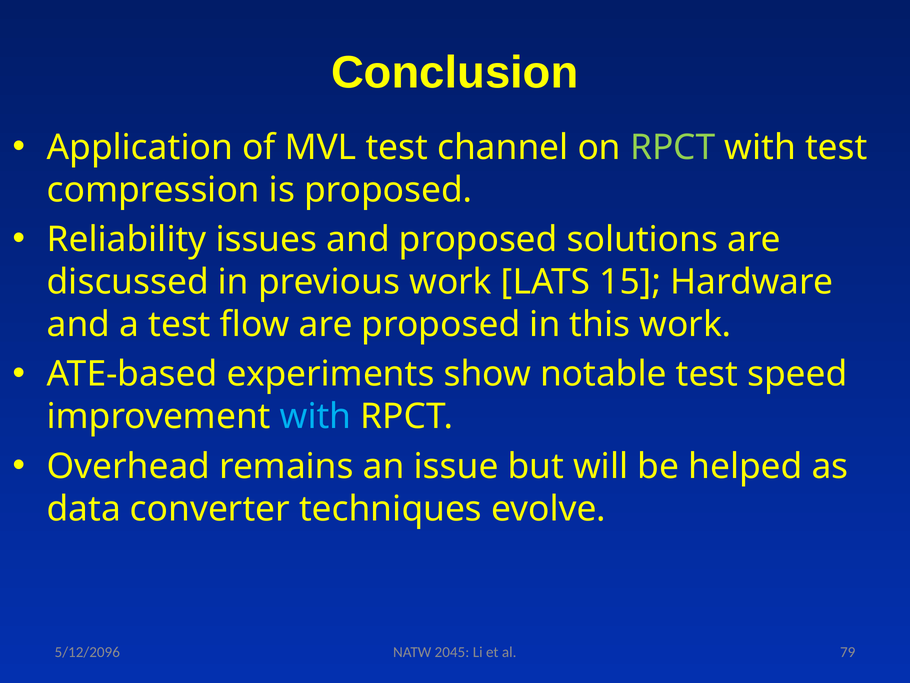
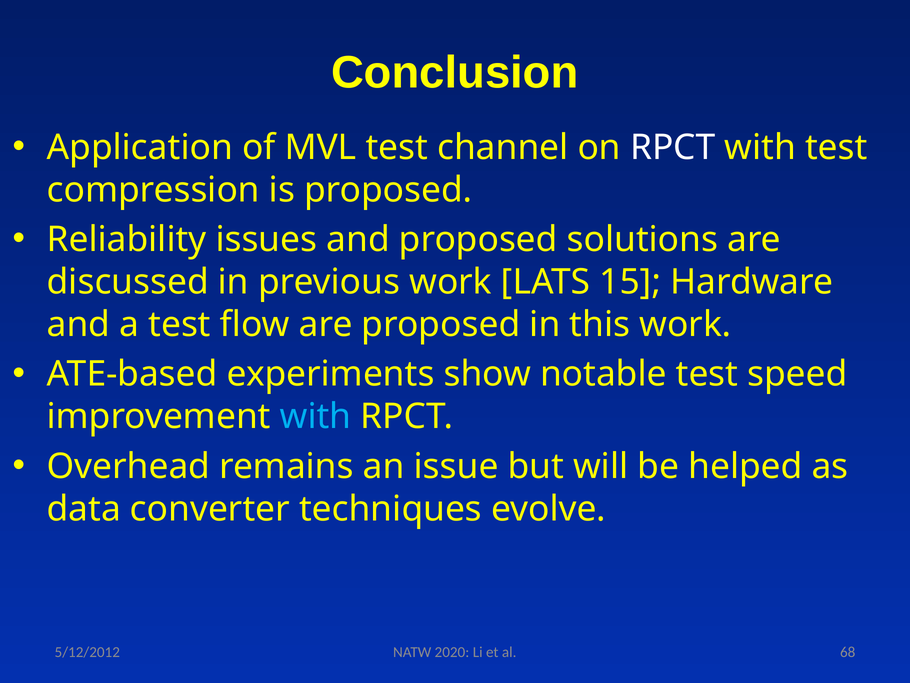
RPCT at (673, 147) colour: light green -> white
2045: 2045 -> 2020
79: 79 -> 68
5/12/2096: 5/12/2096 -> 5/12/2012
